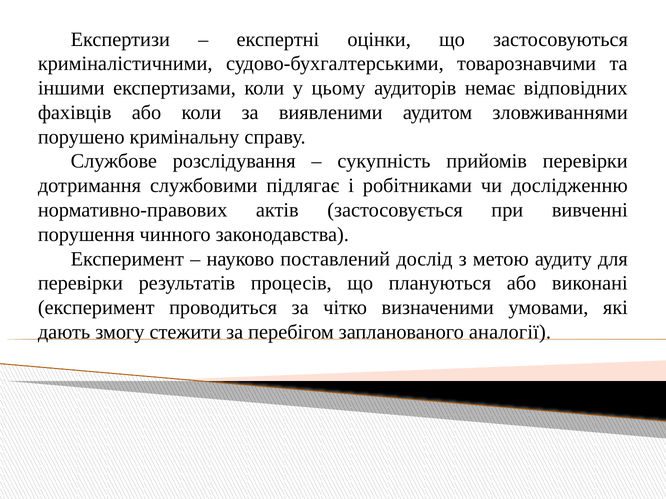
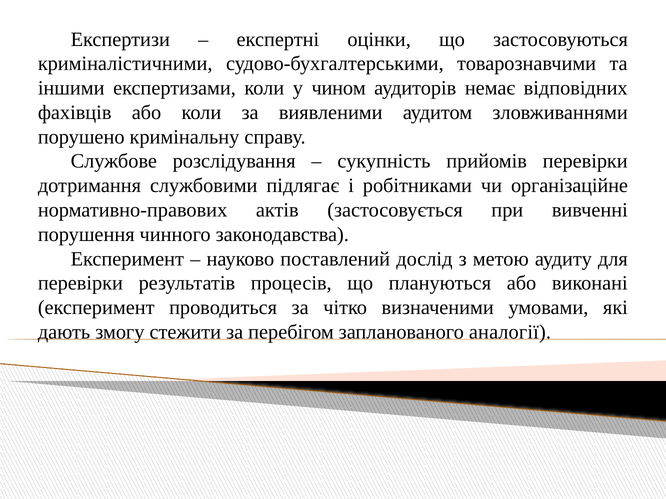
цьому: цьому -> чином
дослідженню: дослідженню -> організаційне
